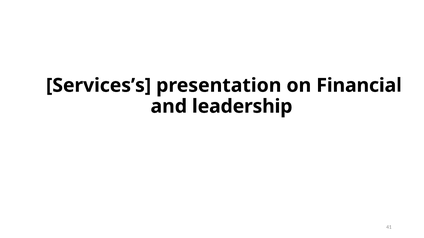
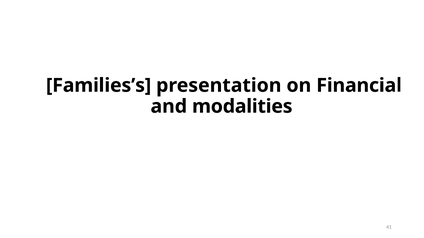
Services’s: Services’s -> Families’s
leadership: leadership -> modalities
